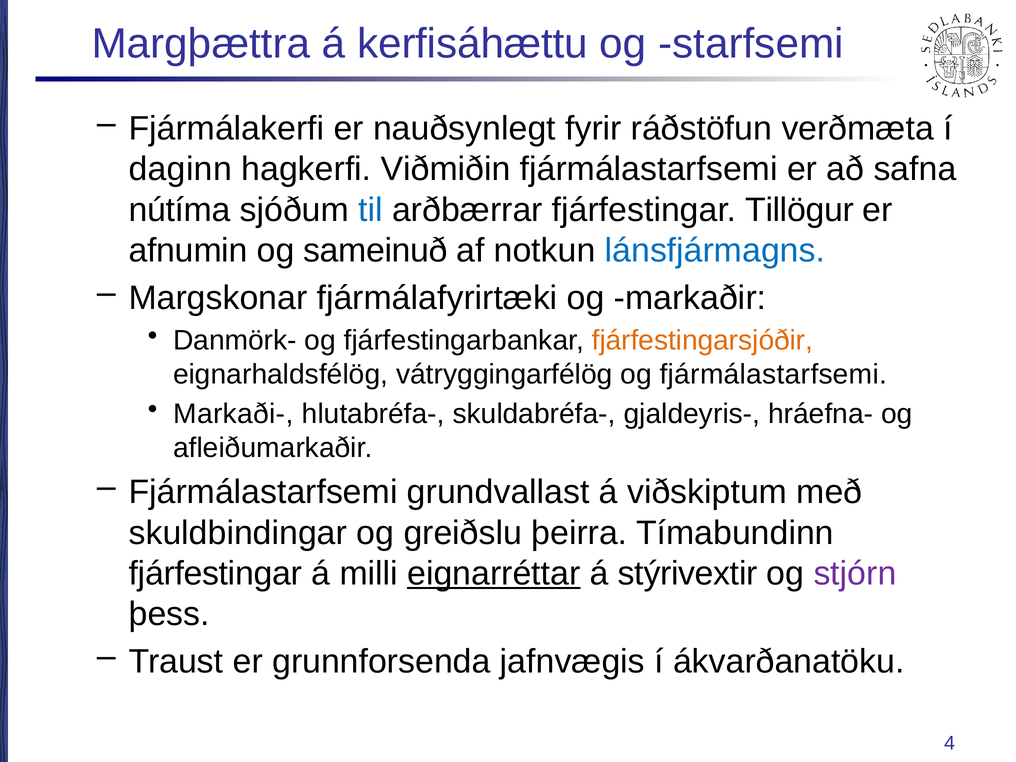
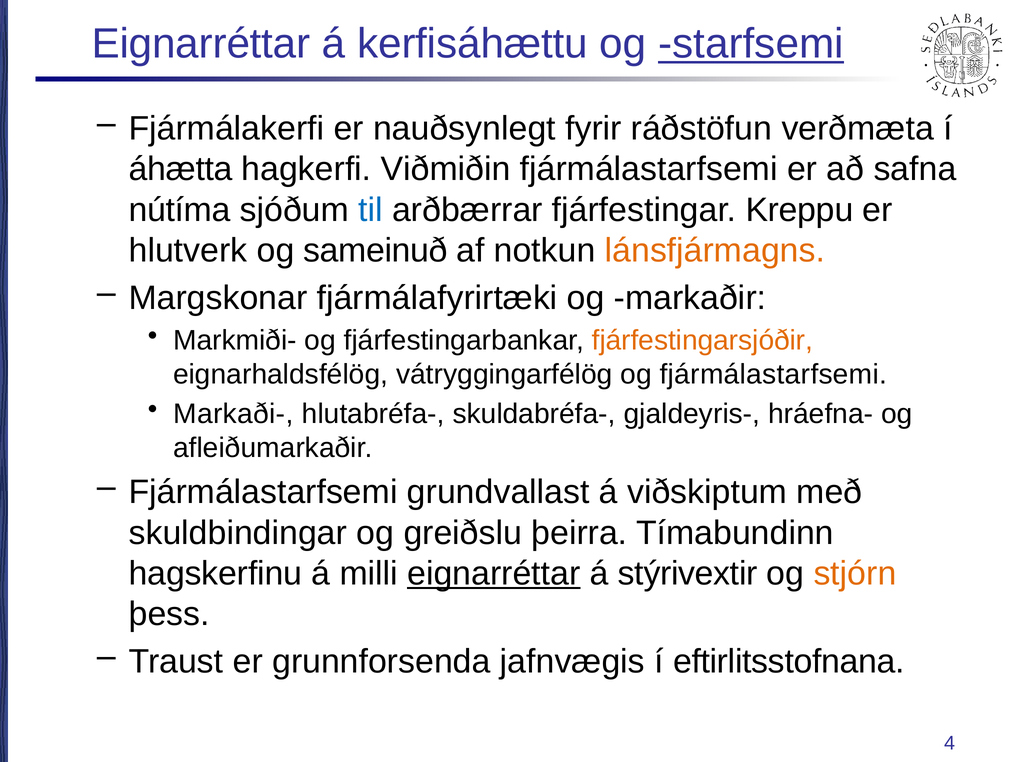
Margþættra at (201, 44): Margþættra -> Eignarréttar
starfsemi underline: none -> present
daginn: daginn -> áhætta
Tillögur: Tillögur -> Kreppu
afnumin: afnumin -> hlutverk
lánsfjármagns colour: blue -> orange
Danmörk-: Danmörk- -> Markmiði-
fjárfestingar at (215, 573): fjárfestingar -> hagskerfinu
stjórn colour: purple -> orange
ákvarðanatöku: ákvarðanatöku -> eftirlitsstofnana
